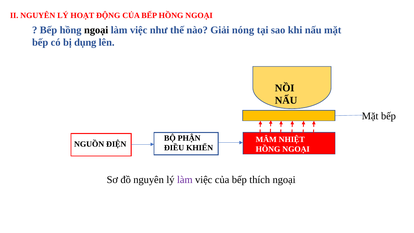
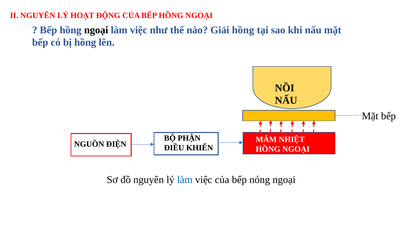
Giải nóng: nóng -> hồng
bị dụng: dụng -> hồng
làm at (185, 180) colour: purple -> blue
thích: thích -> nóng
